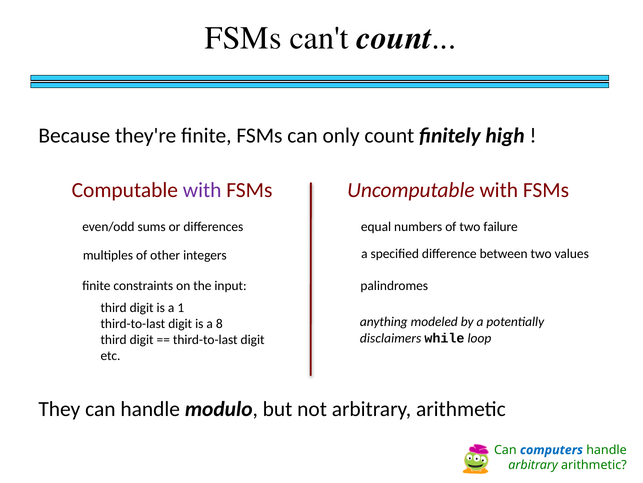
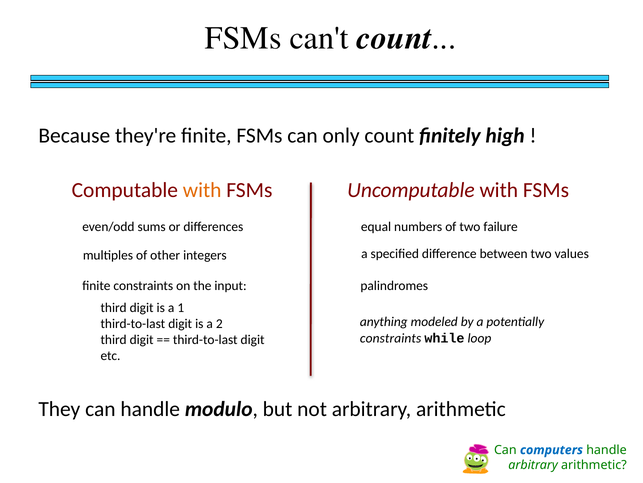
with at (202, 190) colour: purple -> orange
8: 8 -> 2
disclaimers at (391, 338): disclaimers -> constraints
